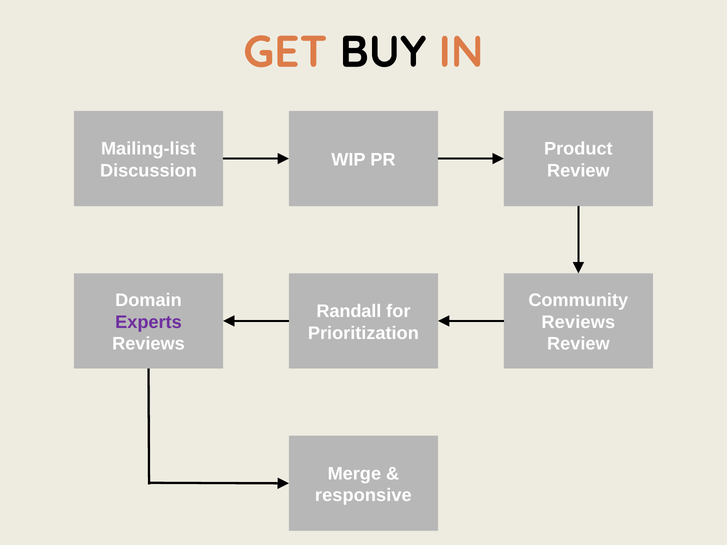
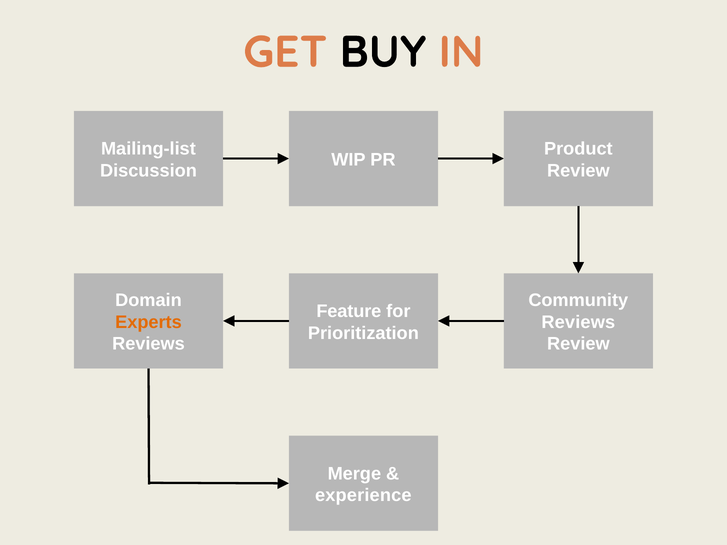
Randall: Randall -> Feature
Experts colour: purple -> orange
responsive: responsive -> experience
